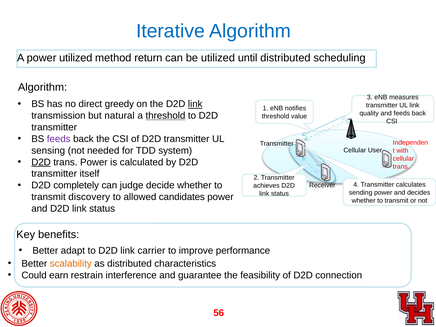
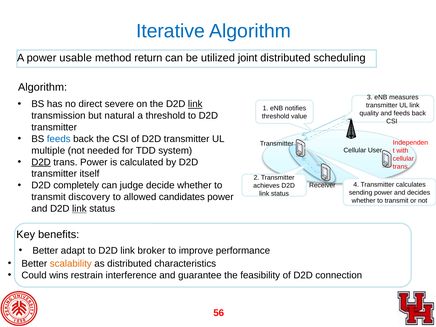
power utilized: utilized -> usable
until: until -> joint
greedy: greedy -> severe
threshold at (165, 116) underline: present -> none
feeds at (59, 139) colour: purple -> blue
sensing: sensing -> multiple
link at (79, 209) underline: none -> present
carrier: carrier -> broker
earn: earn -> wins
